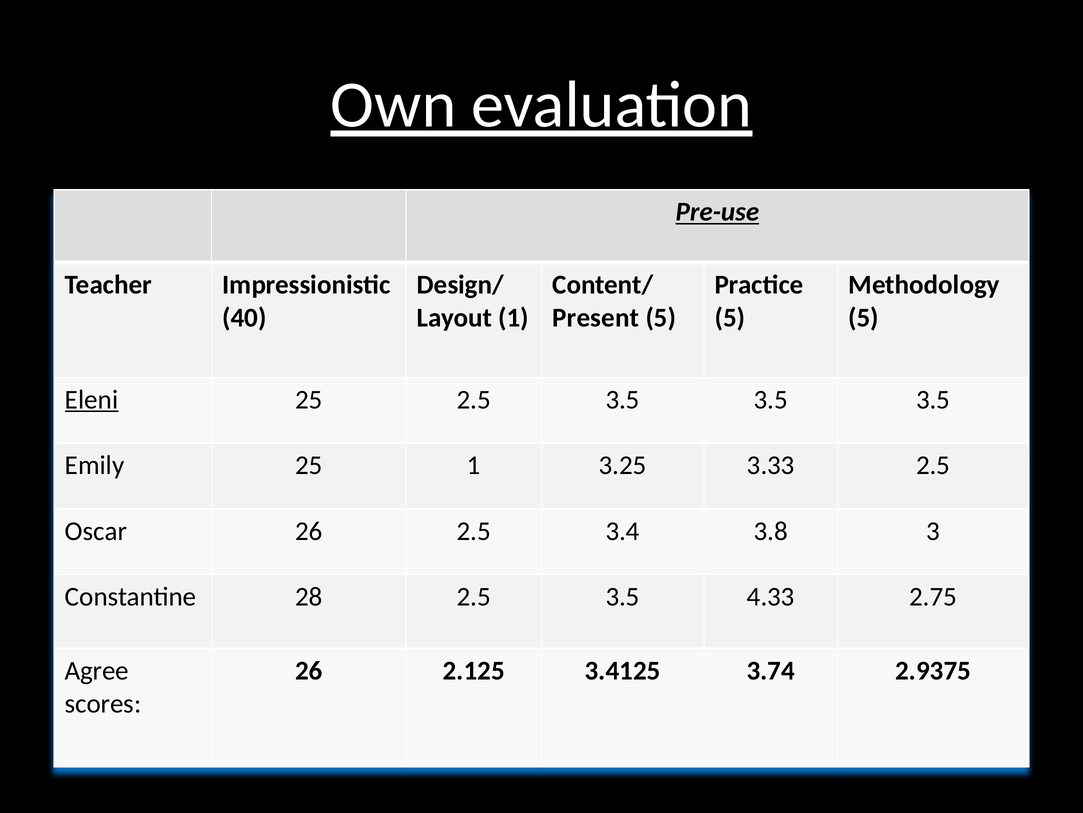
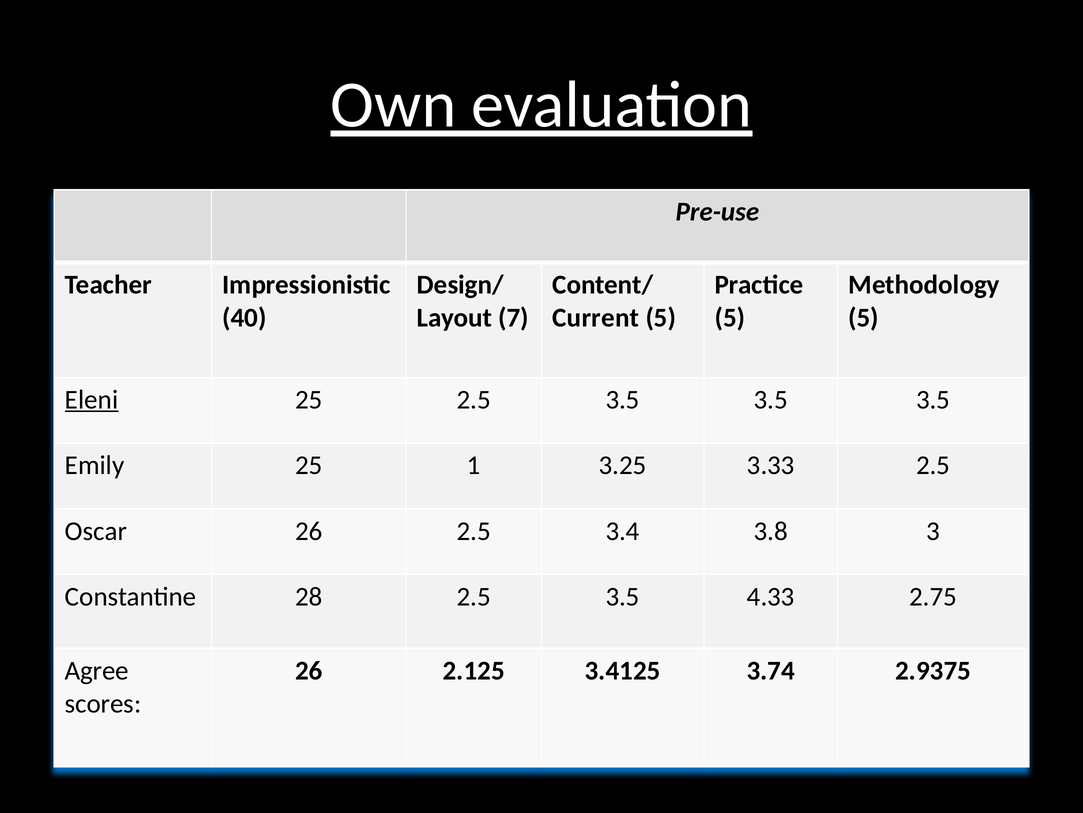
Pre-use underline: present -> none
Layout 1: 1 -> 7
Present: Present -> Current
